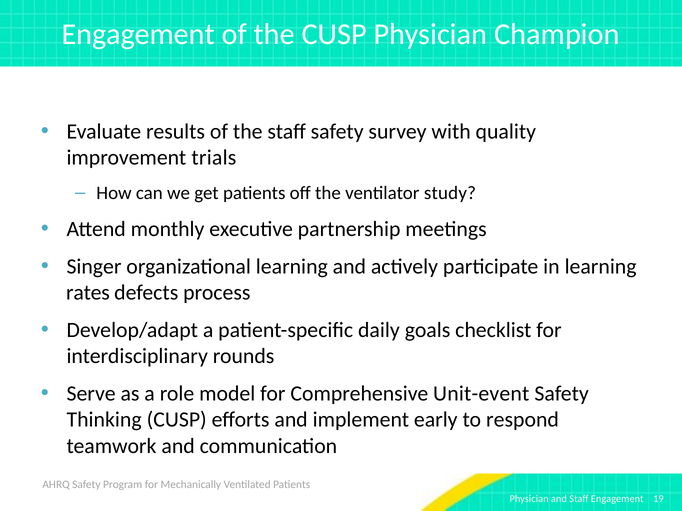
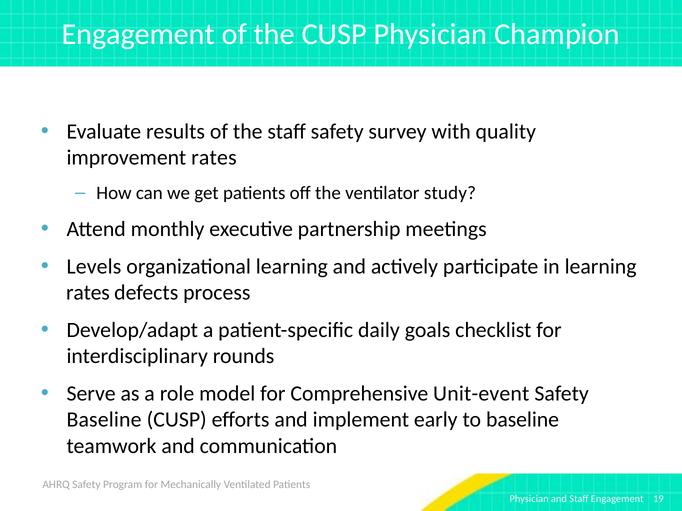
improvement trials: trials -> rates
Singer: Singer -> Levels
Thinking at (104, 420): Thinking -> Baseline
to respond: respond -> baseline
